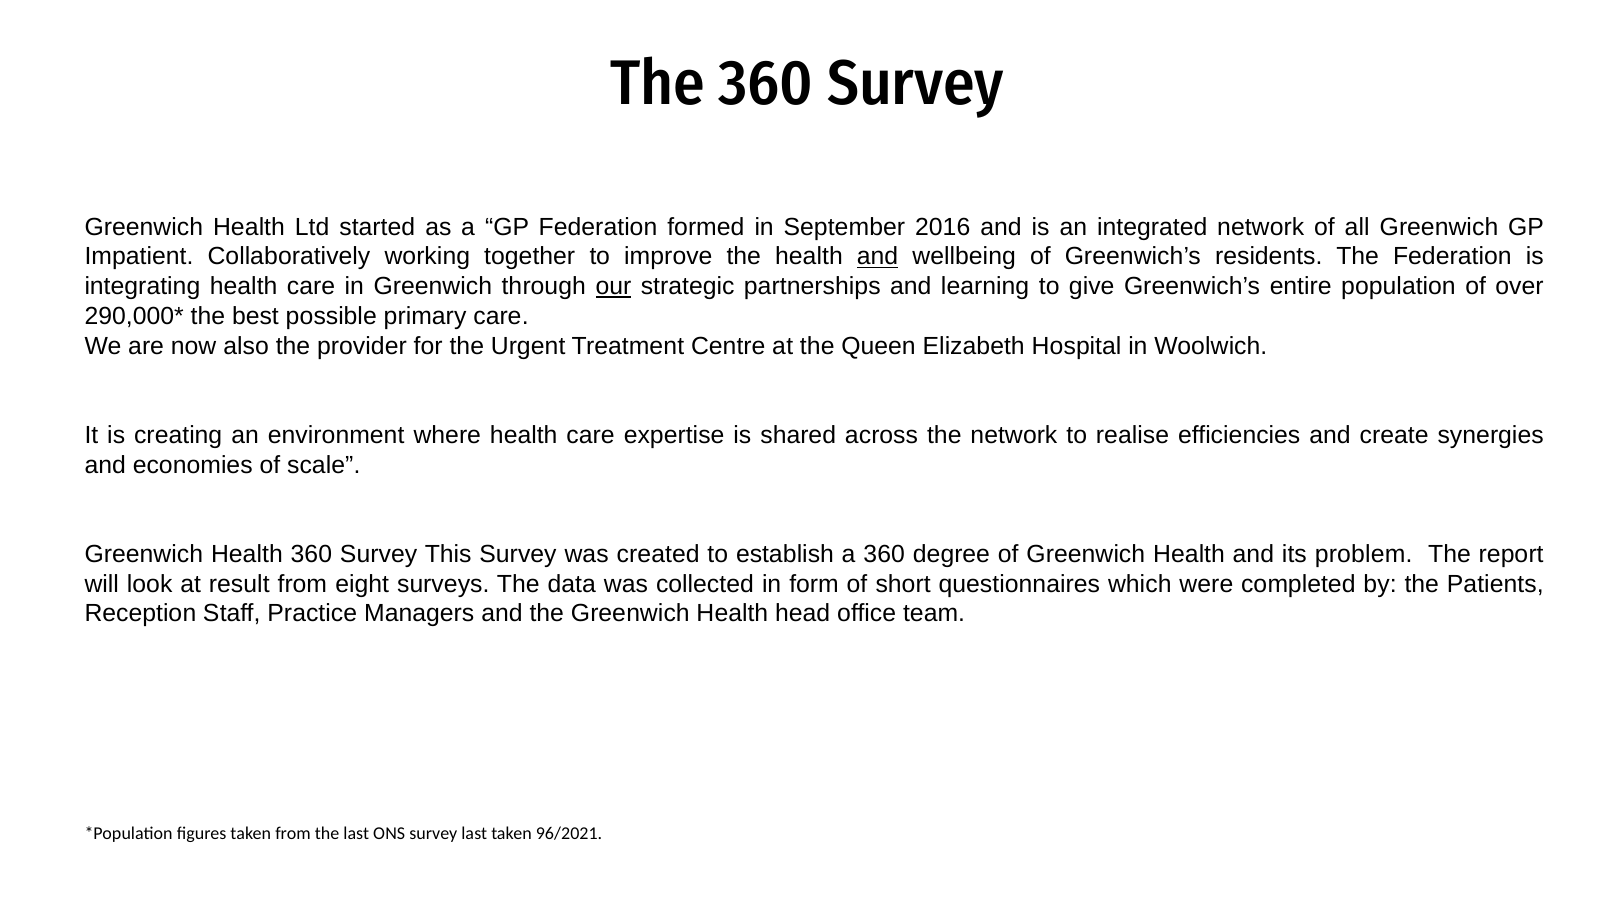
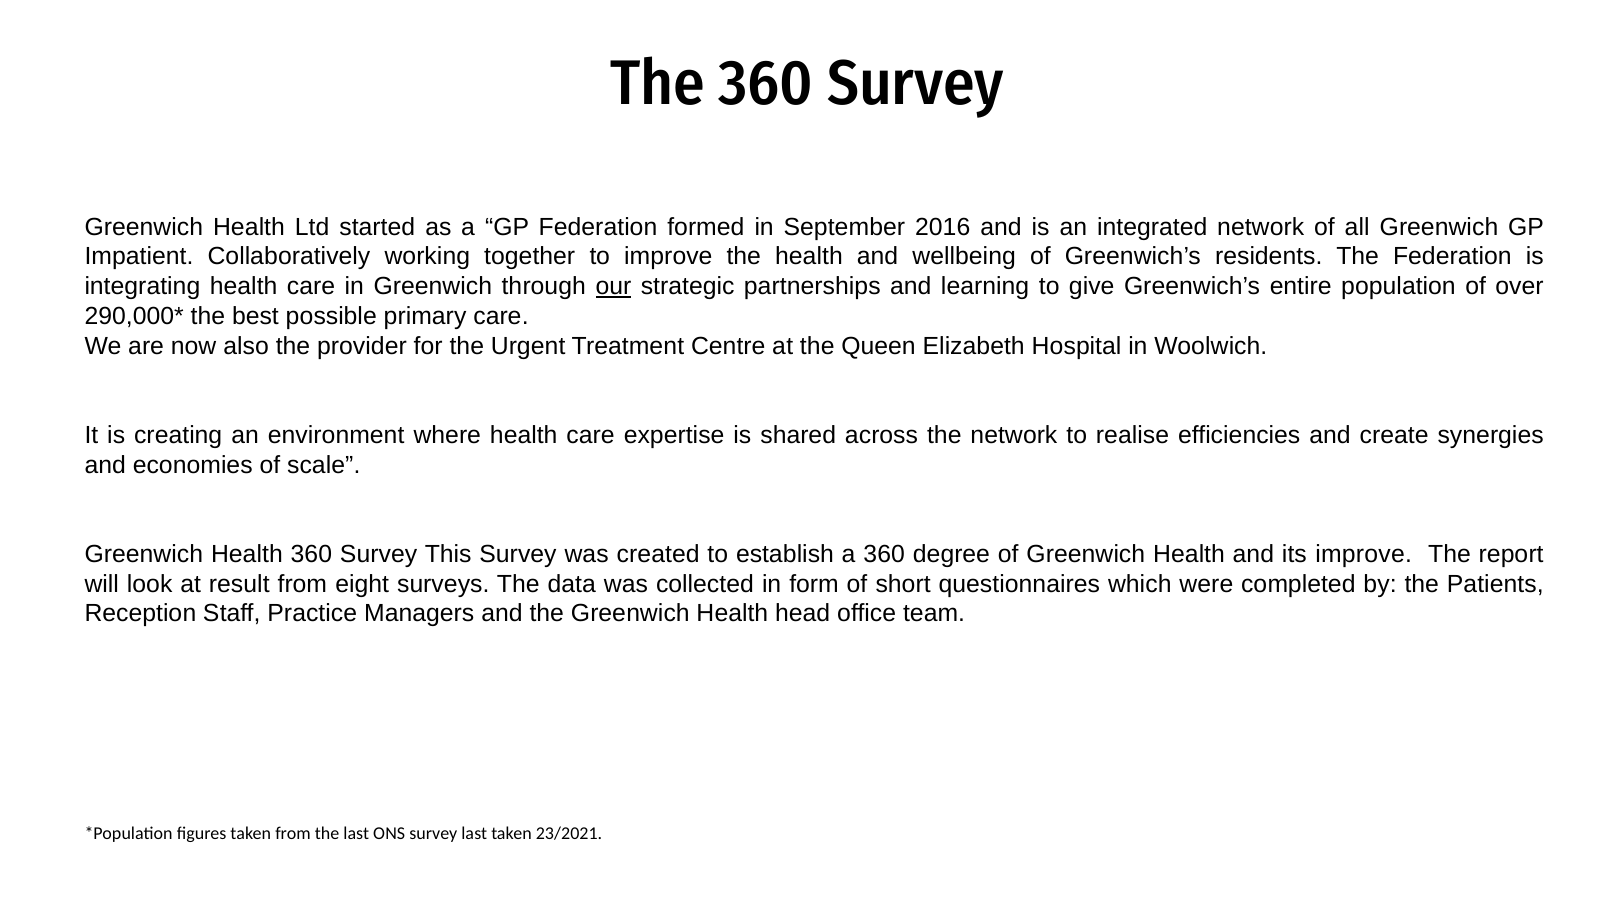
and at (878, 257) underline: present -> none
its problem: problem -> improve
96/2021: 96/2021 -> 23/2021
